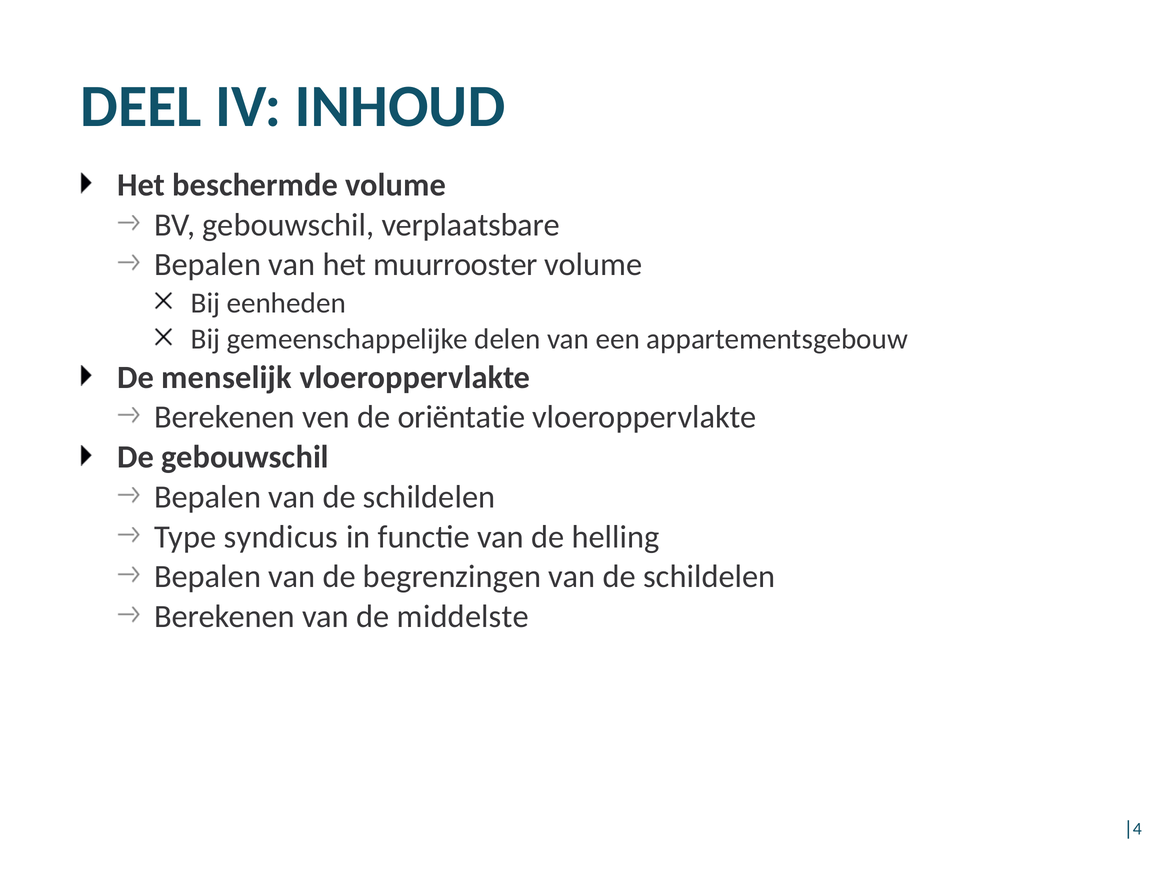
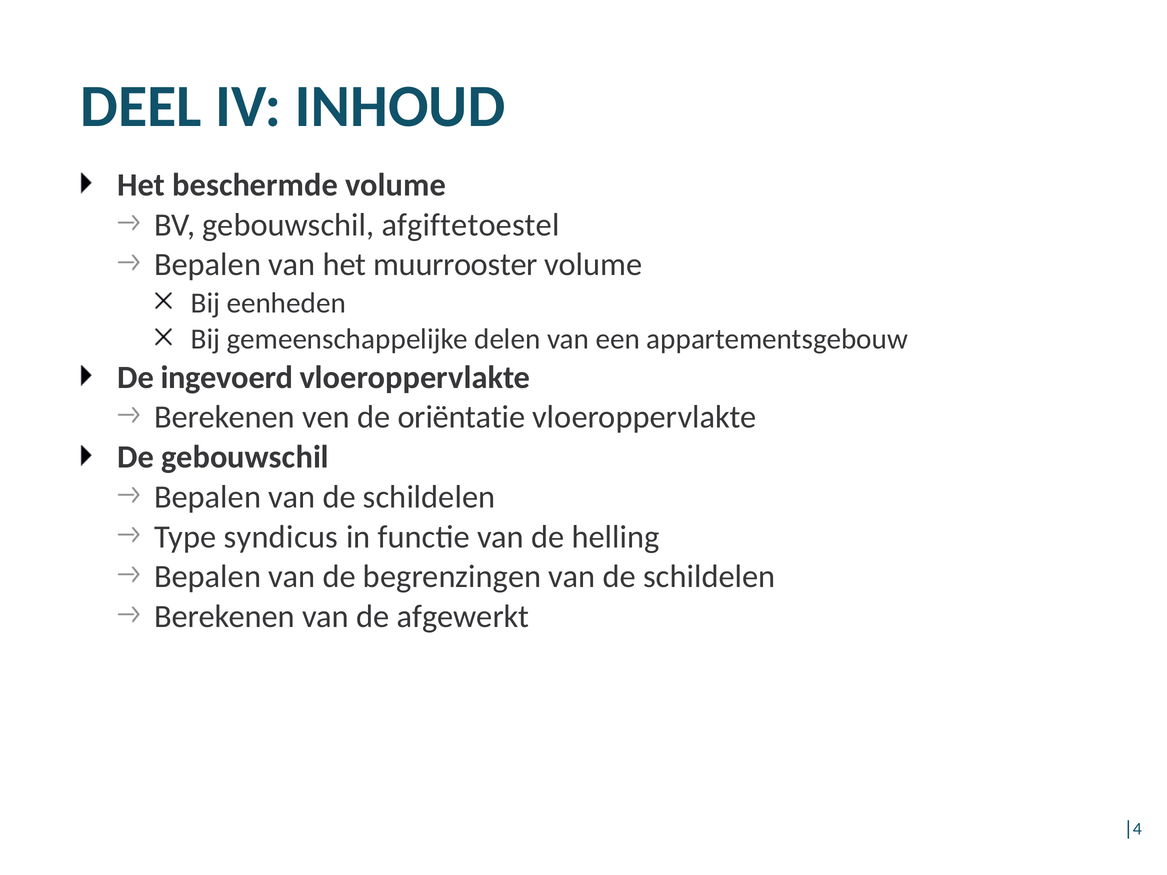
verplaatsbare: verplaatsbare -> afgiftetoestel
menselijk: menselijk -> ingevoerd
middelste: middelste -> afgewerkt
